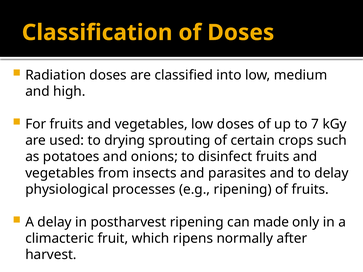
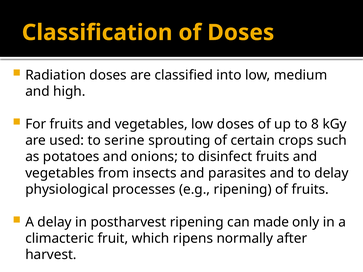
7: 7 -> 8
drying: drying -> serine
